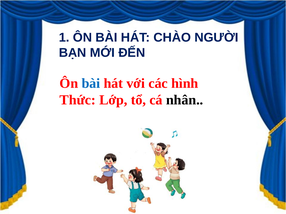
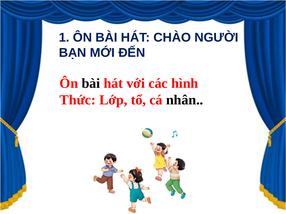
bài at (91, 83) colour: blue -> black
